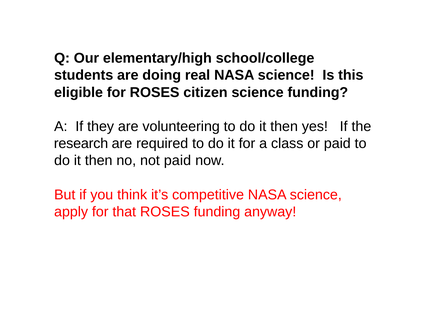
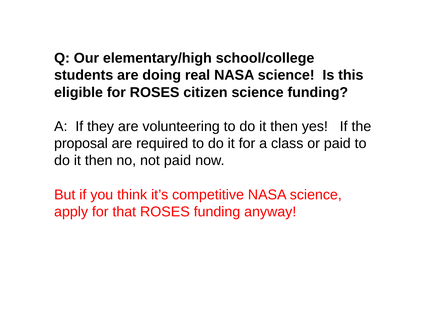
research: research -> proposal
